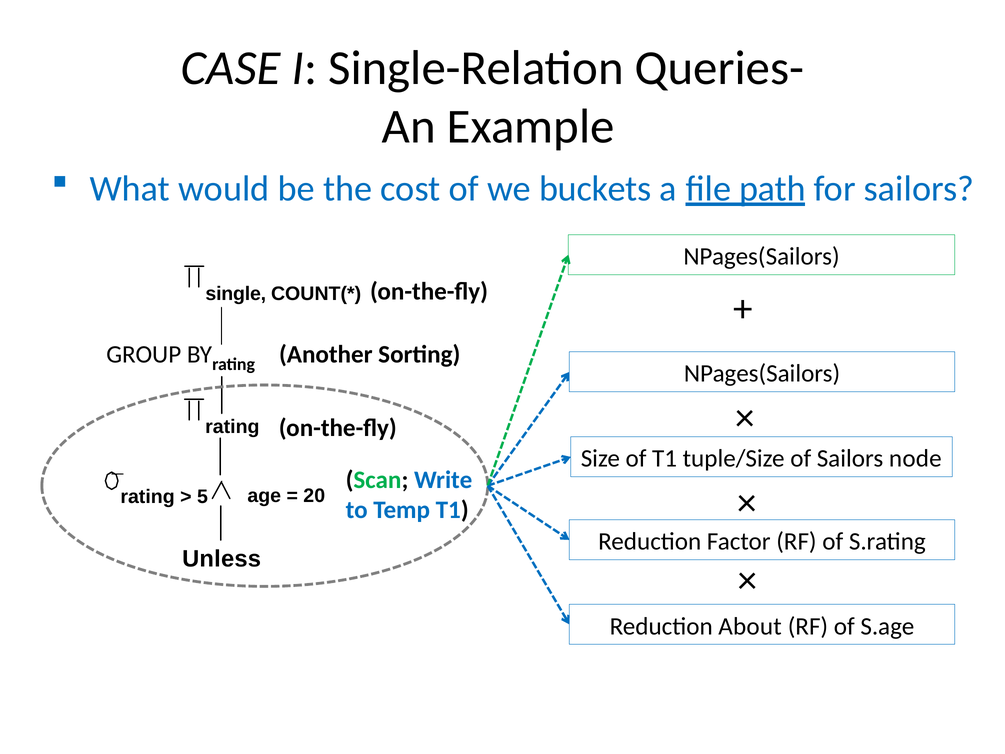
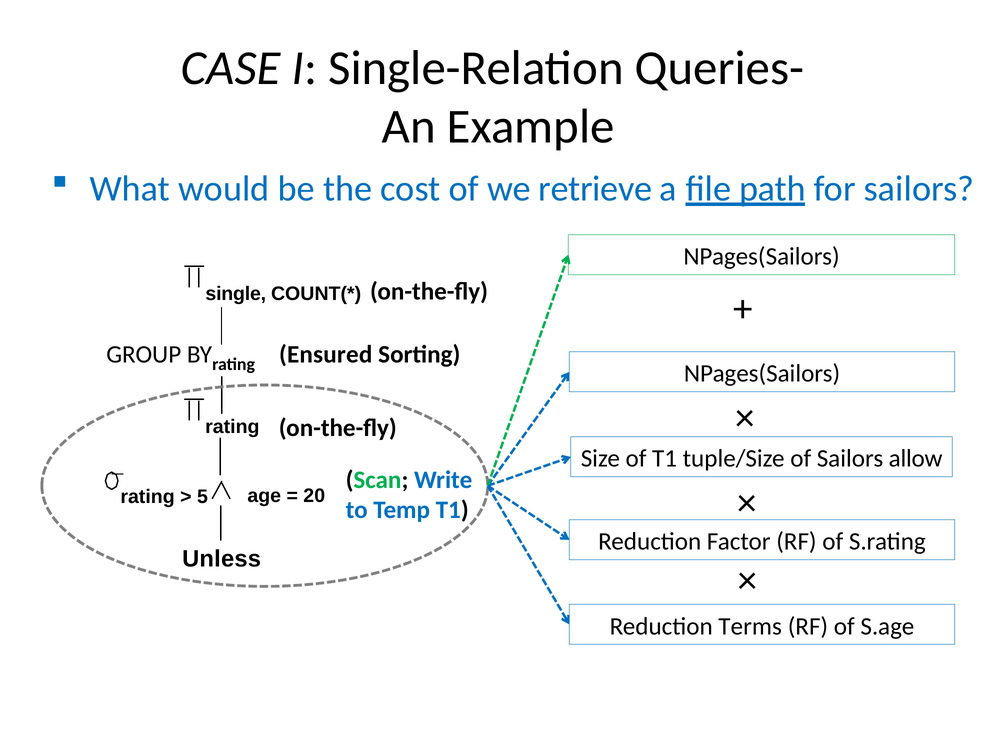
buckets: buckets -> retrieve
Another: Another -> Ensured
node: node -> allow
About: About -> Terms
